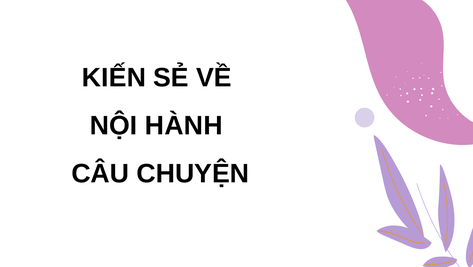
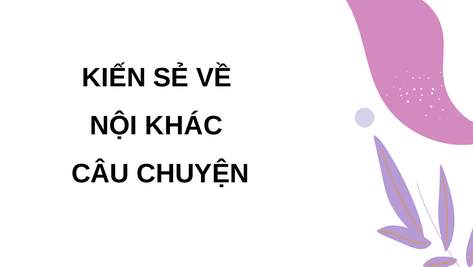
HÀNH: HÀNH -> KHÁC
